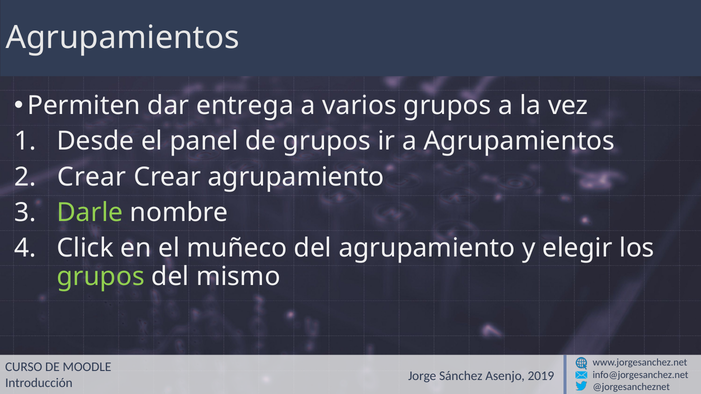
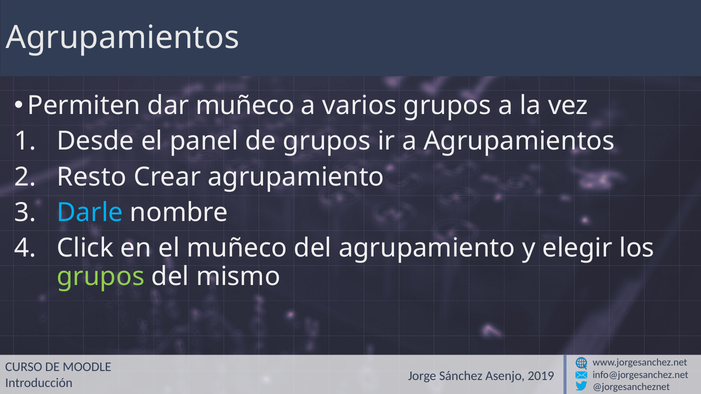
dar entrega: entrega -> muñeco
Crear at (92, 177): Crear -> Resto
Darle colour: light green -> light blue
